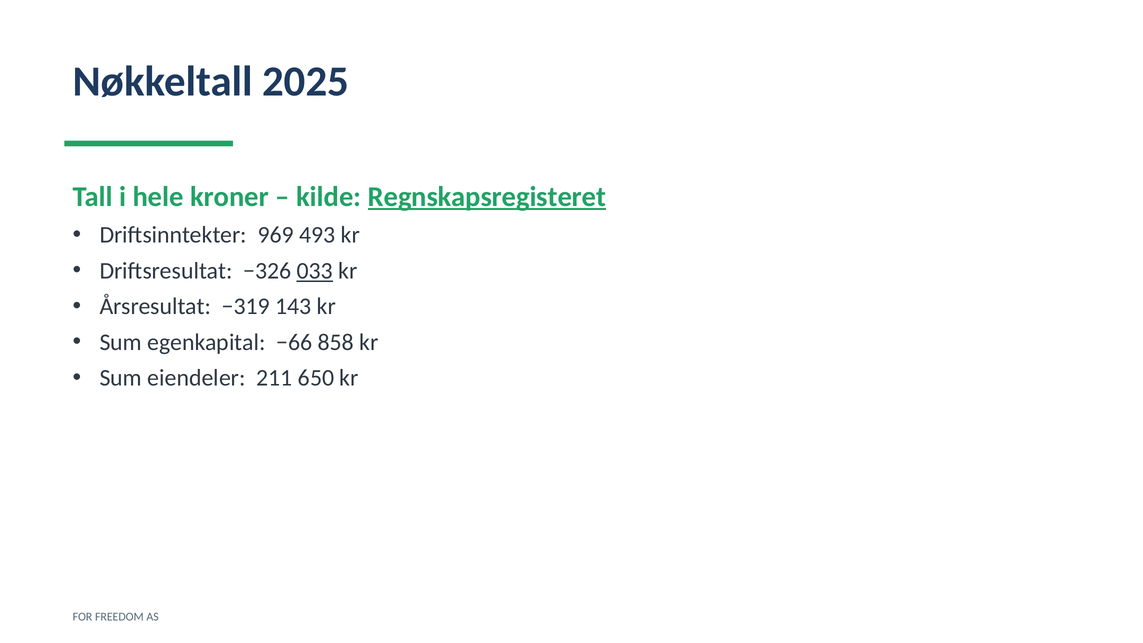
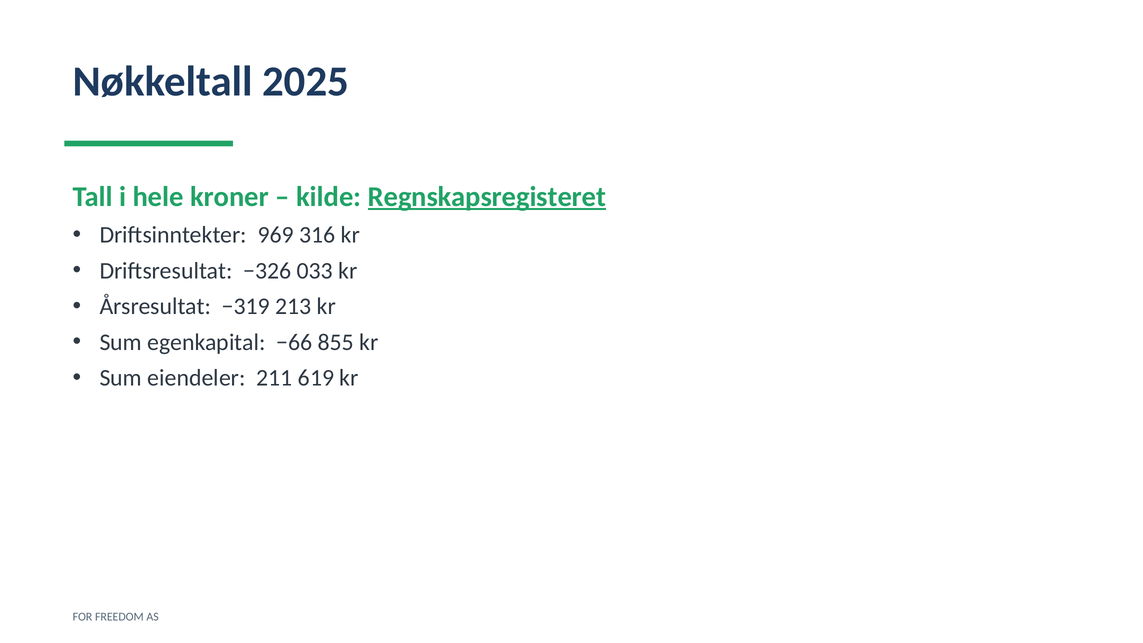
493: 493 -> 316
033 underline: present -> none
143: 143 -> 213
858: 858 -> 855
650: 650 -> 619
